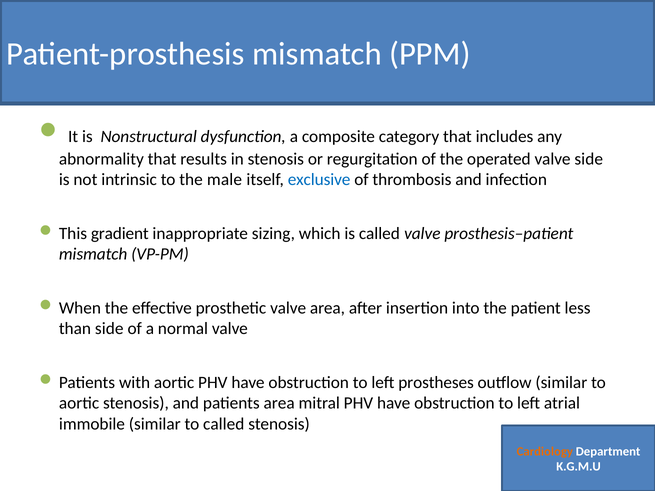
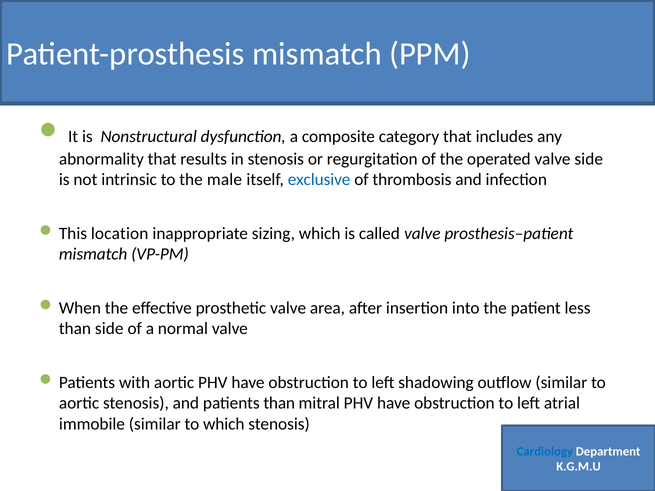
gradient: gradient -> location
prostheses: prostheses -> shadowing
patients area: area -> than
to called: called -> which
Cardiology colour: orange -> blue
